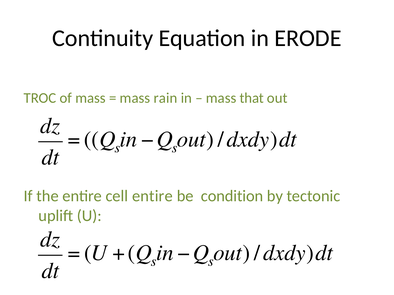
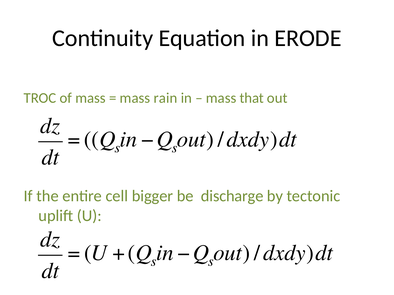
cell entire: entire -> bigger
condition: condition -> discharge
